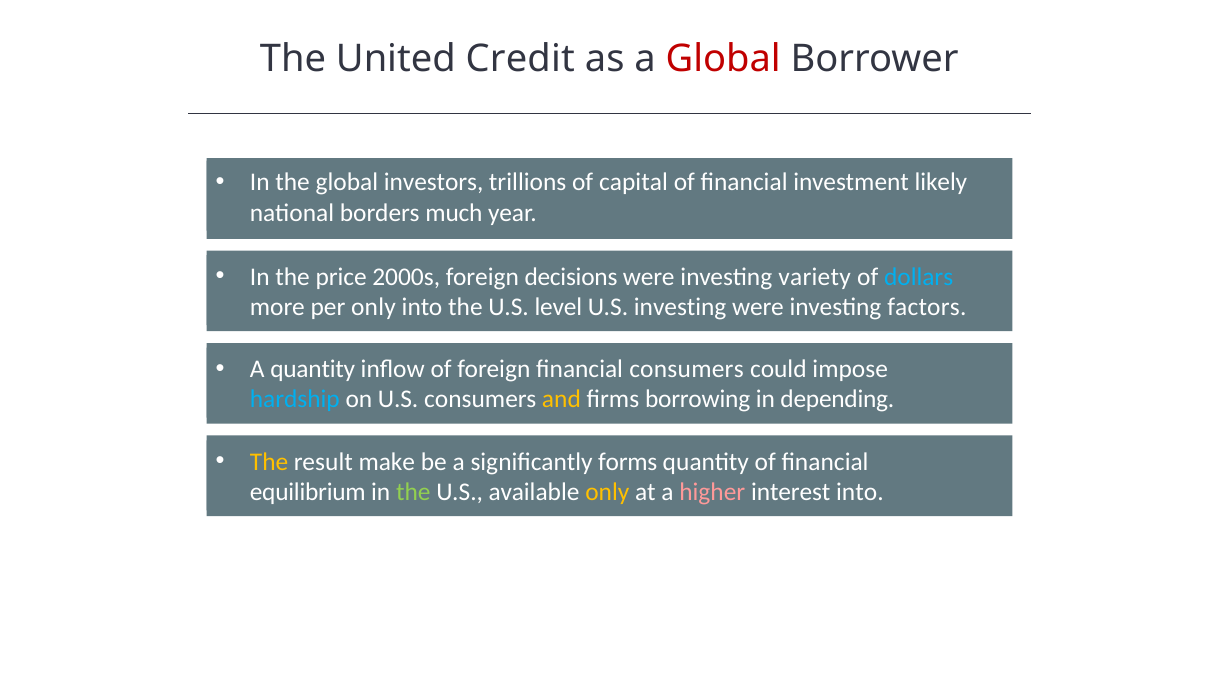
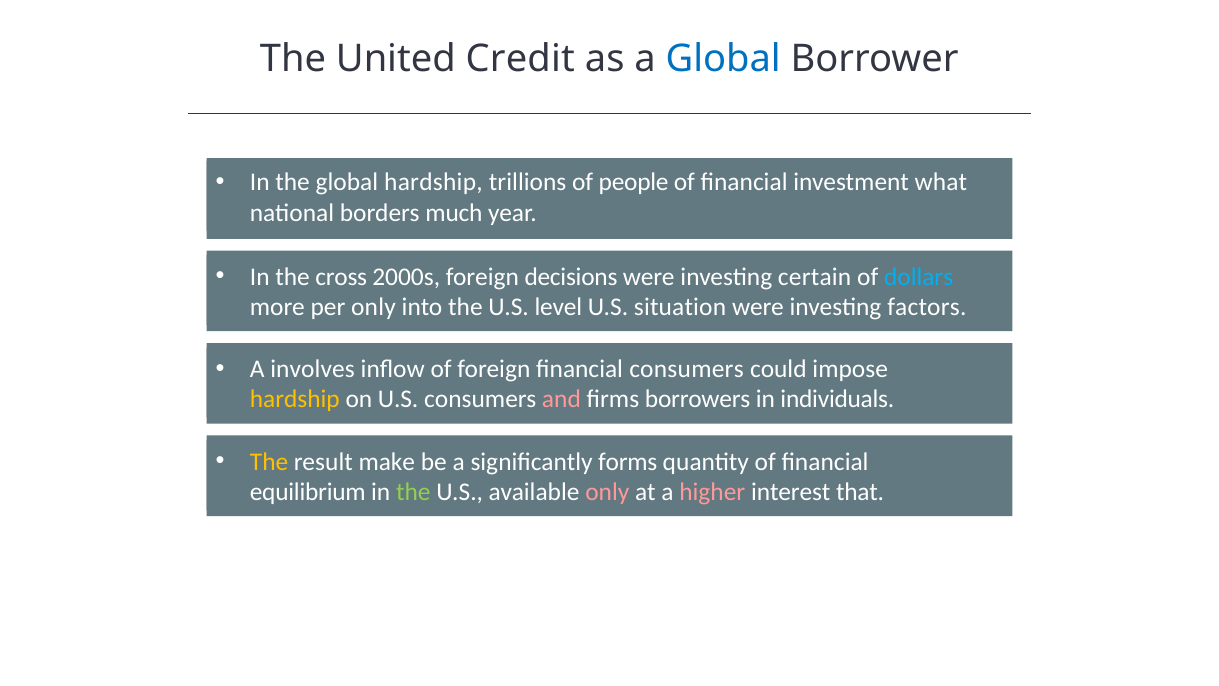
Global at (723, 59) colour: red -> blue
global investors: investors -> hardship
capital: capital -> people
likely: likely -> what
price: price -> cross
variety: variety -> certain
U.S investing: investing -> situation
A quantity: quantity -> involves
hardship at (295, 399) colour: light blue -> yellow
and colour: yellow -> pink
borrowing: borrowing -> borrowers
depending: depending -> individuals
only at (607, 492) colour: yellow -> pink
interest into: into -> that
